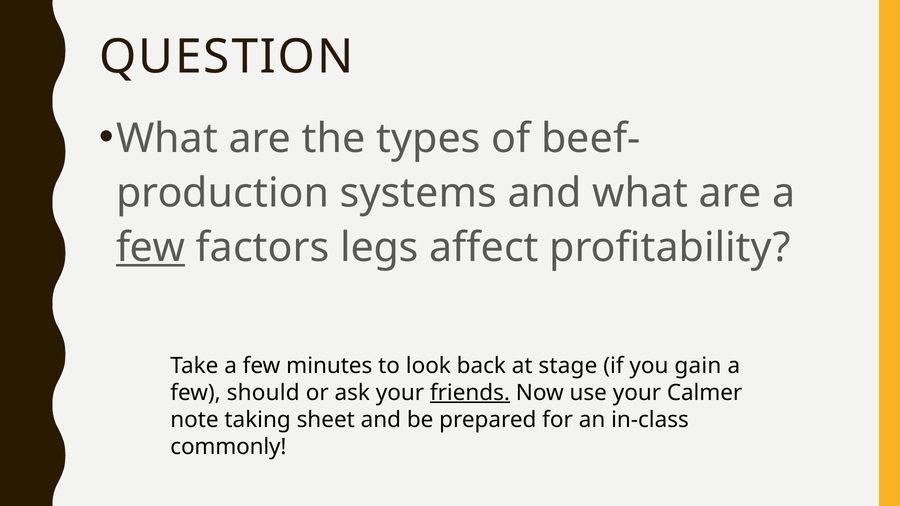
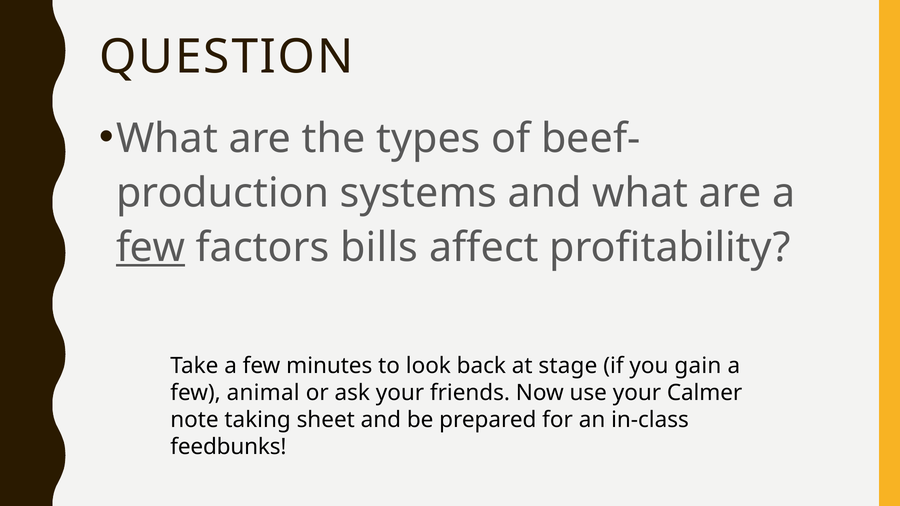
legs: legs -> bills
should: should -> animal
friends underline: present -> none
commonly: commonly -> feedbunks
